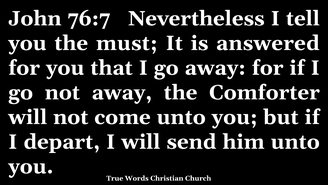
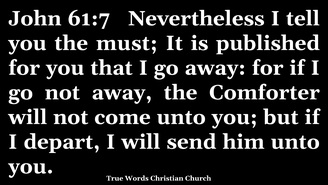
76:7: 76:7 -> 61:7
answered: answered -> published
